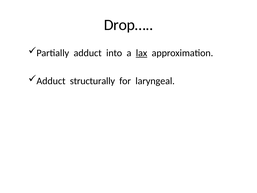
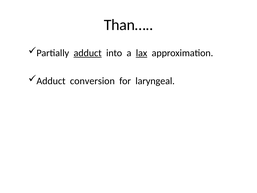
Drop…: Drop… -> Than…
adduct at (88, 53) underline: none -> present
structurally: structurally -> conversion
